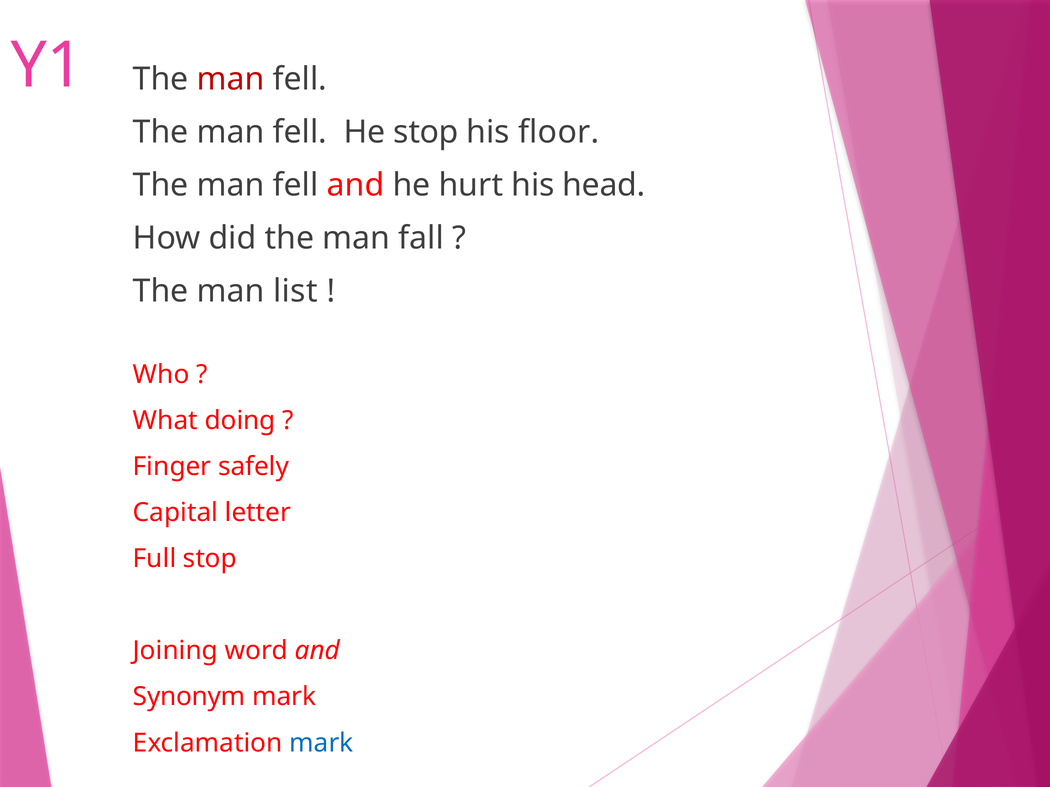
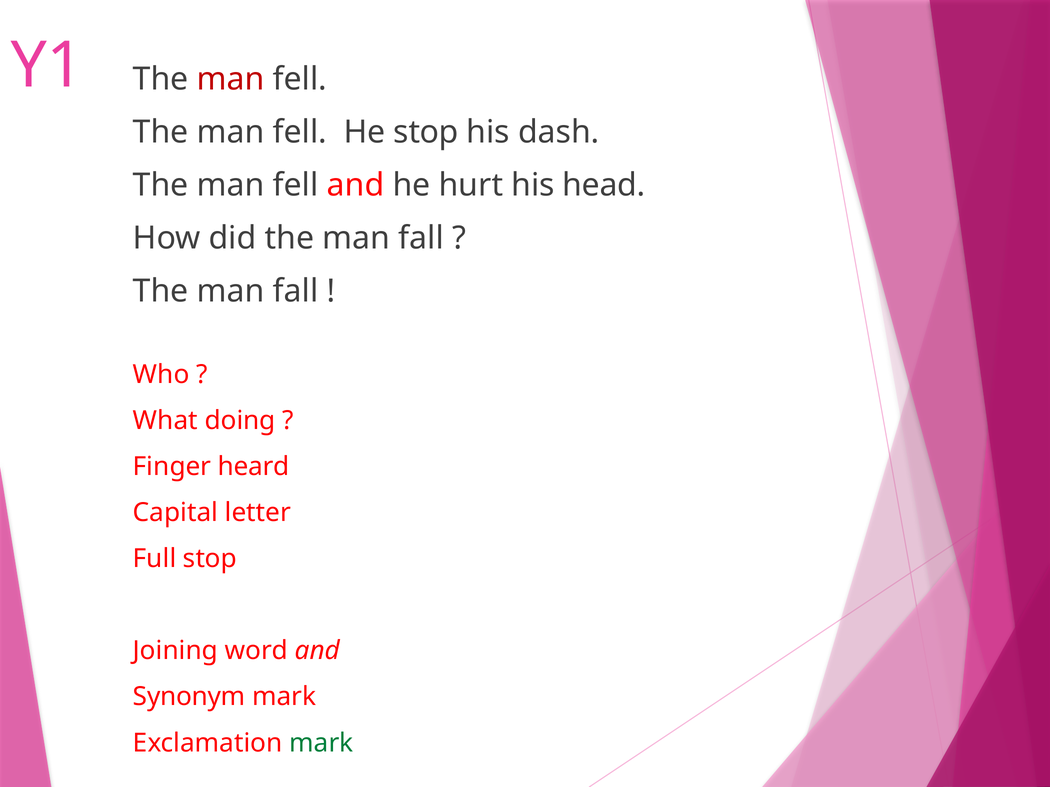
floor: floor -> dash
list at (295, 292): list -> fall
safely: safely -> heard
mark at (321, 743) colour: blue -> green
